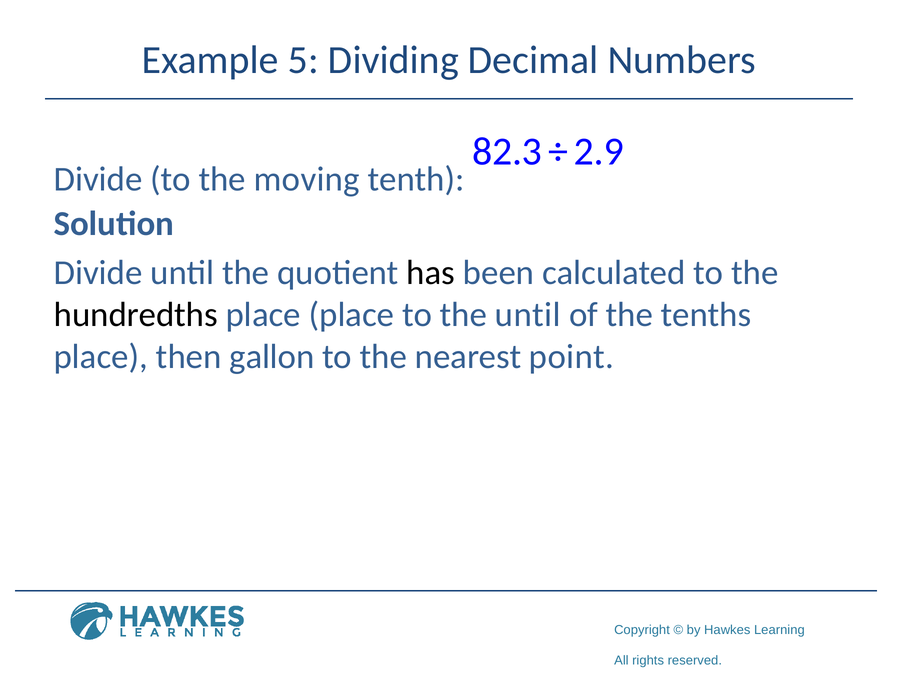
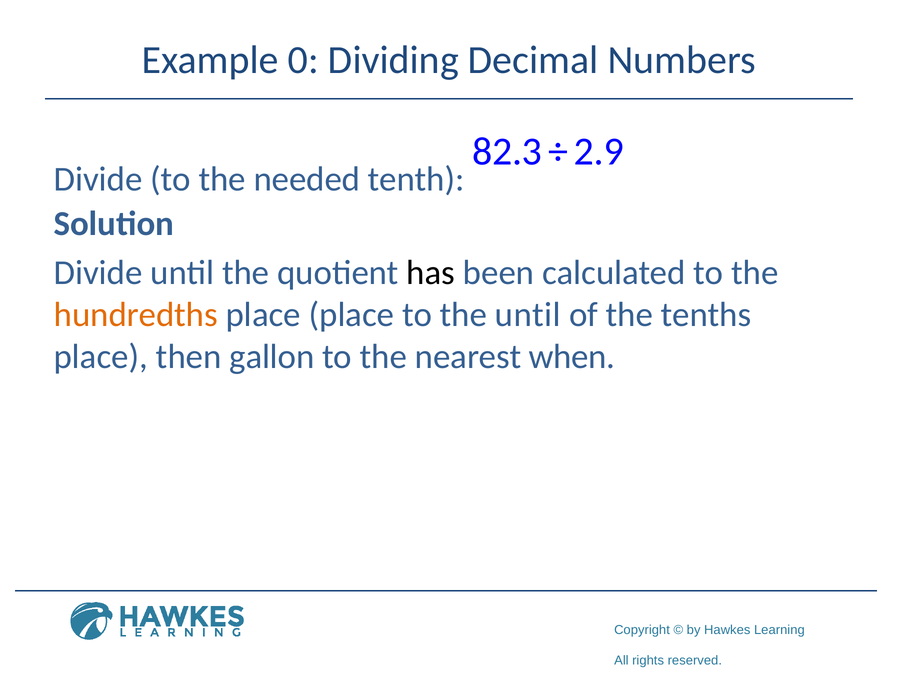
5: 5 -> 0
moving: moving -> needed
hundredths colour: black -> orange
point: point -> when
